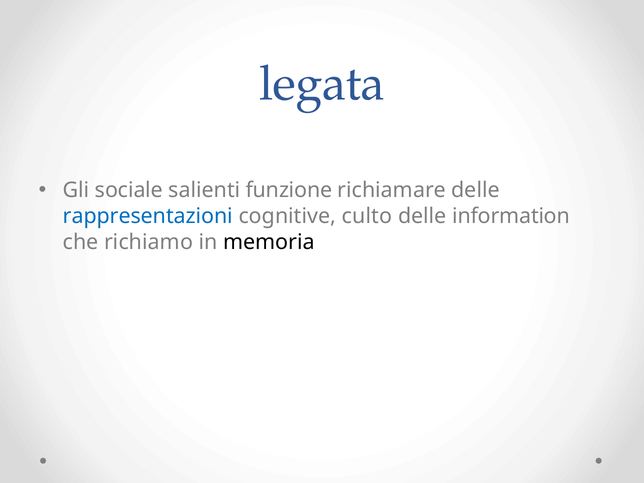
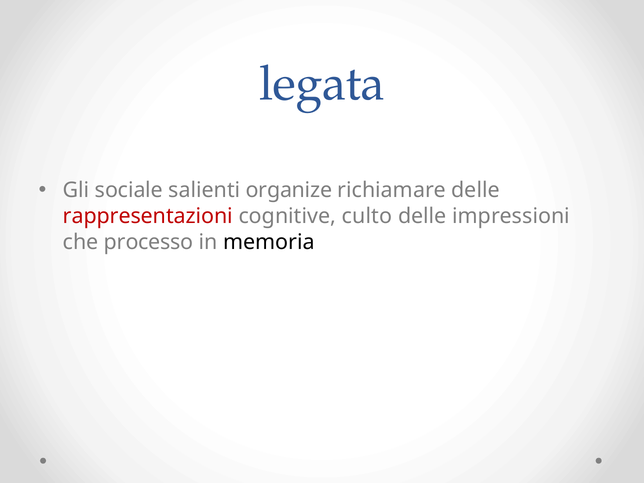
funzione: funzione -> organize
rappresentazioni colour: blue -> red
information: information -> impressioni
richiamo: richiamo -> processo
